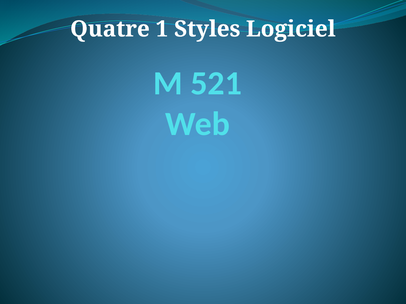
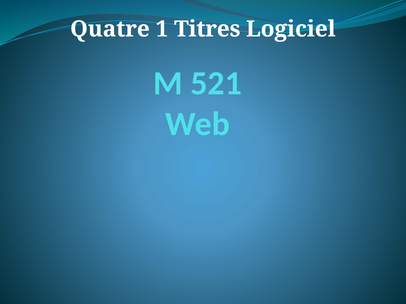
Styles: Styles -> Titres
